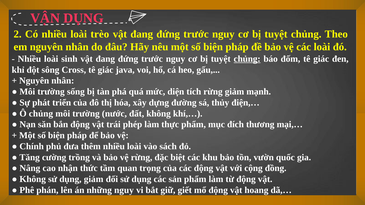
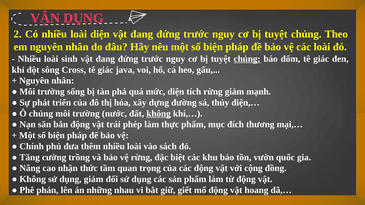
loài trèo: trèo -> diện
không at (159, 114) underline: none -> present
những nguy: nguy -> nhau
